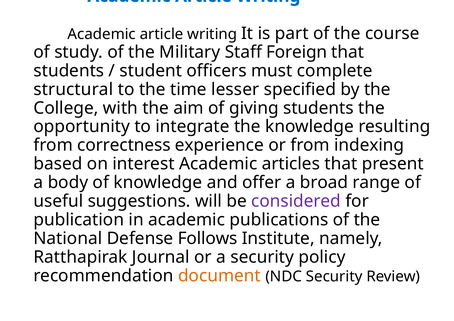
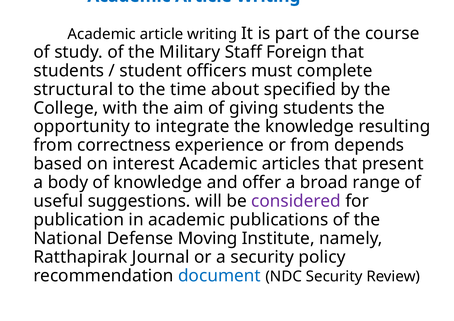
lesser: lesser -> about
indexing: indexing -> depends
Follows: Follows -> Moving
document colour: orange -> blue
